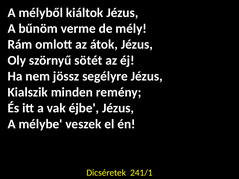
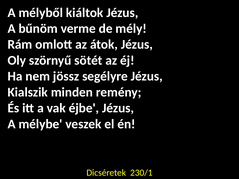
241/1: 241/1 -> 230/1
